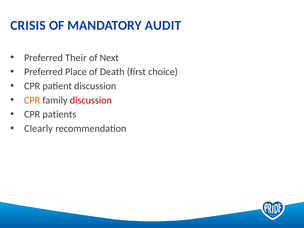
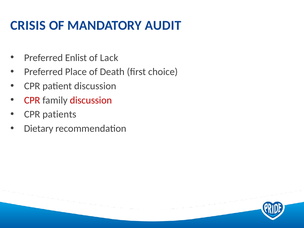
Their: Their -> Enlist
Next: Next -> Lack
CPR at (32, 100) colour: orange -> red
Clearly: Clearly -> Dietary
